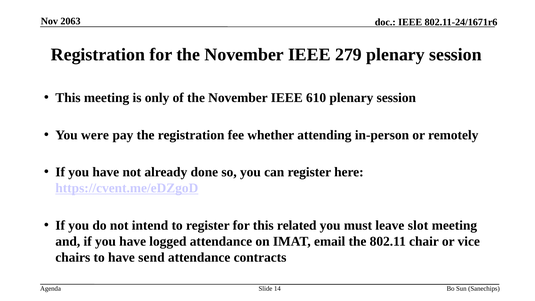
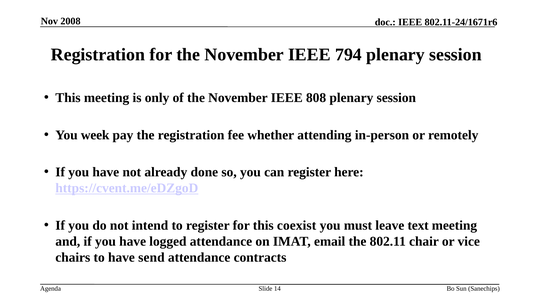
2063: 2063 -> 2008
279: 279 -> 794
610: 610 -> 808
were: were -> week
related: related -> coexist
slot: slot -> text
